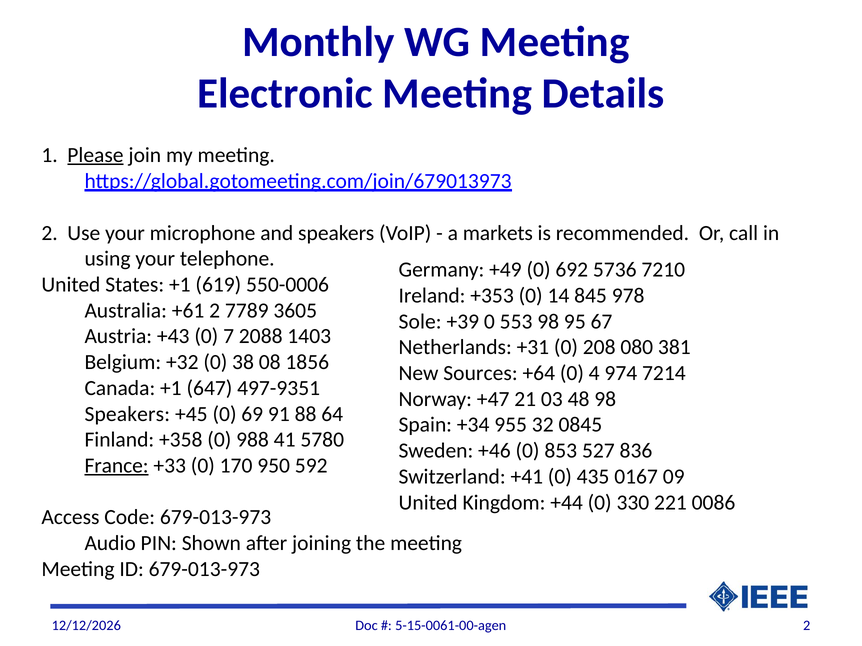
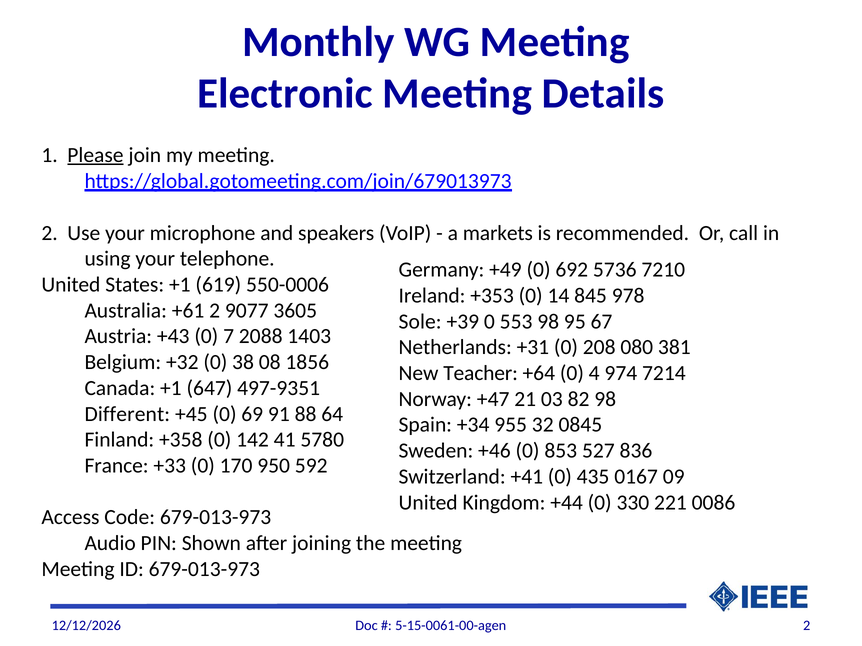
7789: 7789 -> 9077
Sources: Sources -> Teacher
48: 48 -> 82
Speakers at (127, 414): Speakers -> Different
988: 988 -> 142
France underline: present -> none
